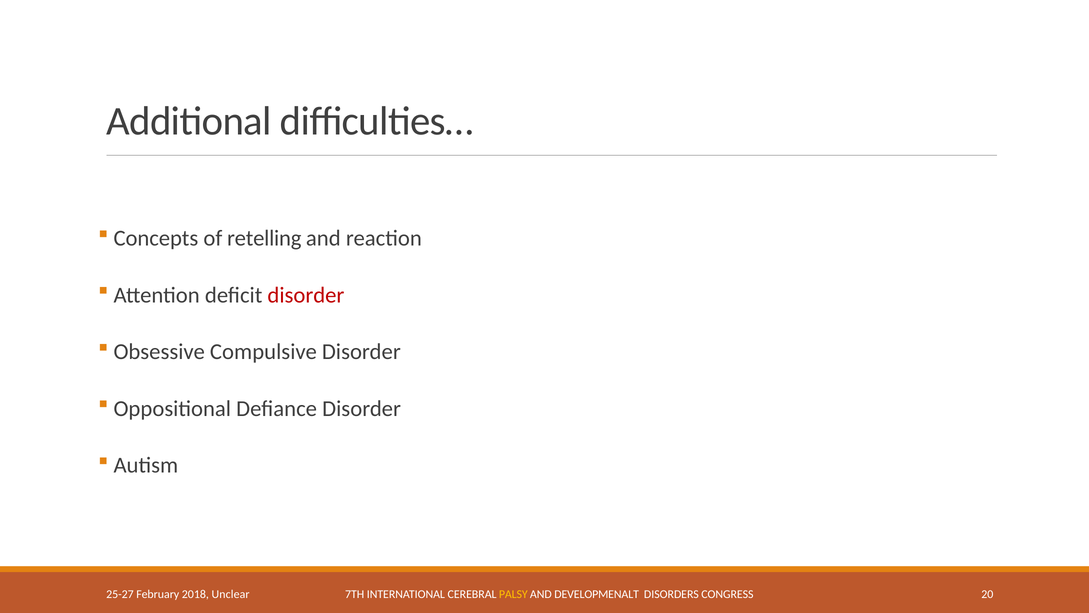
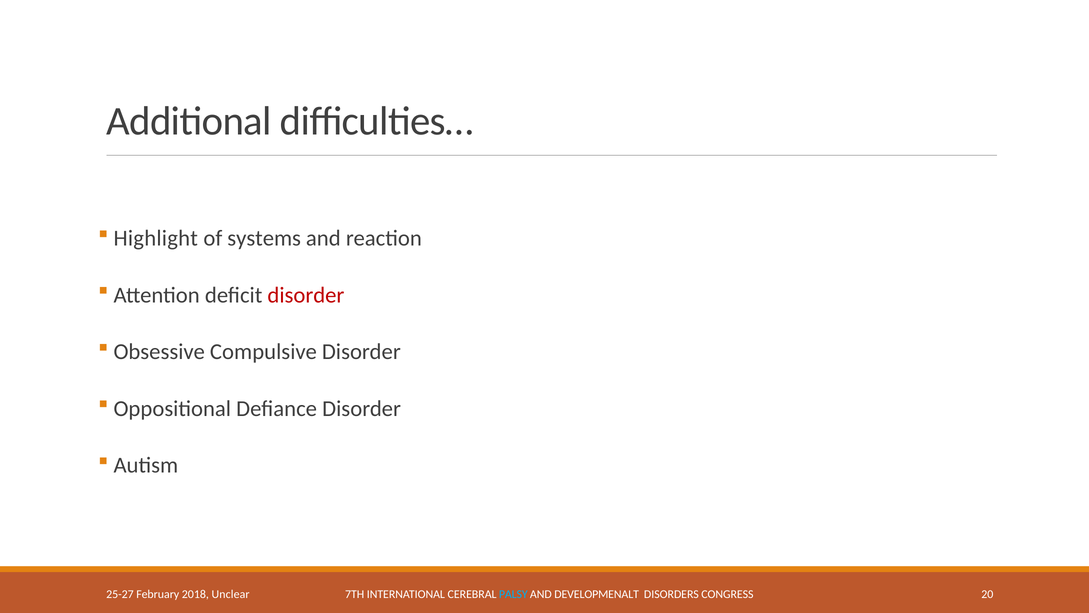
Concepts: Concepts -> Highlight
retelling: retelling -> systems
PALSY colour: yellow -> light blue
